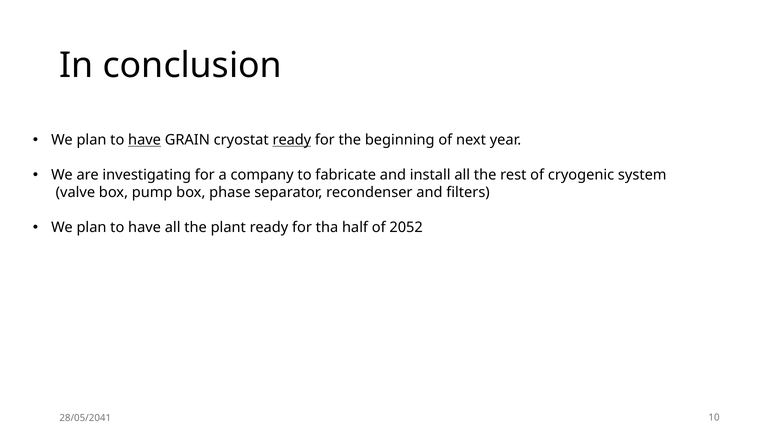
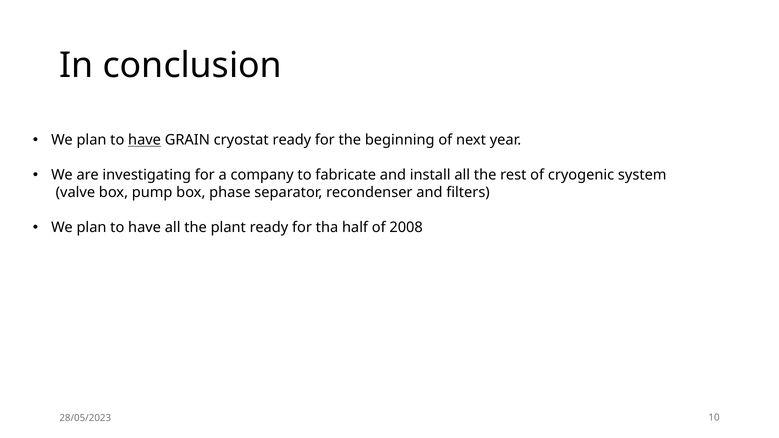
ready at (292, 140) underline: present -> none
2052: 2052 -> 2008
28/05/2041: 28/05/2041 -> 28/05/2023
